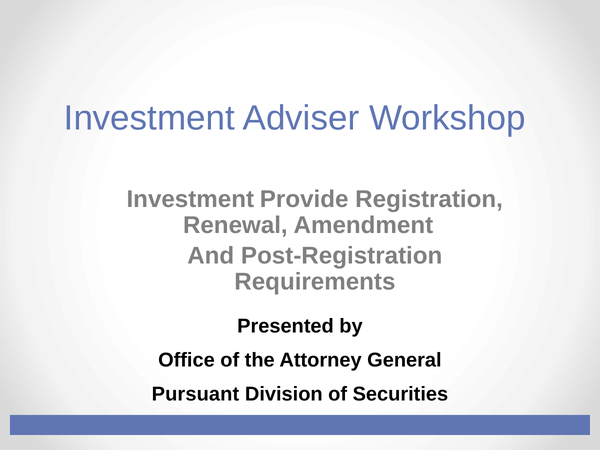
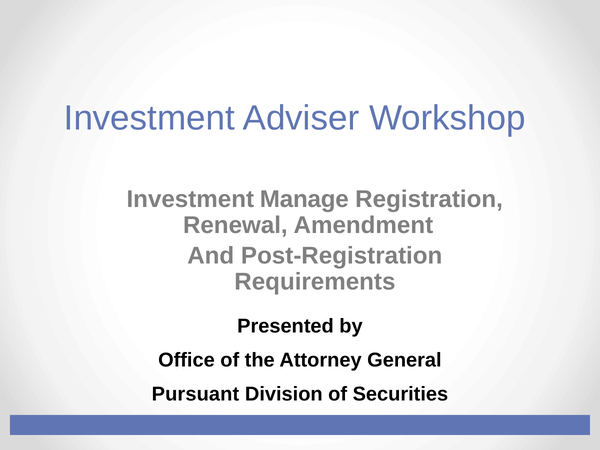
Provide: Provide -> Manage
